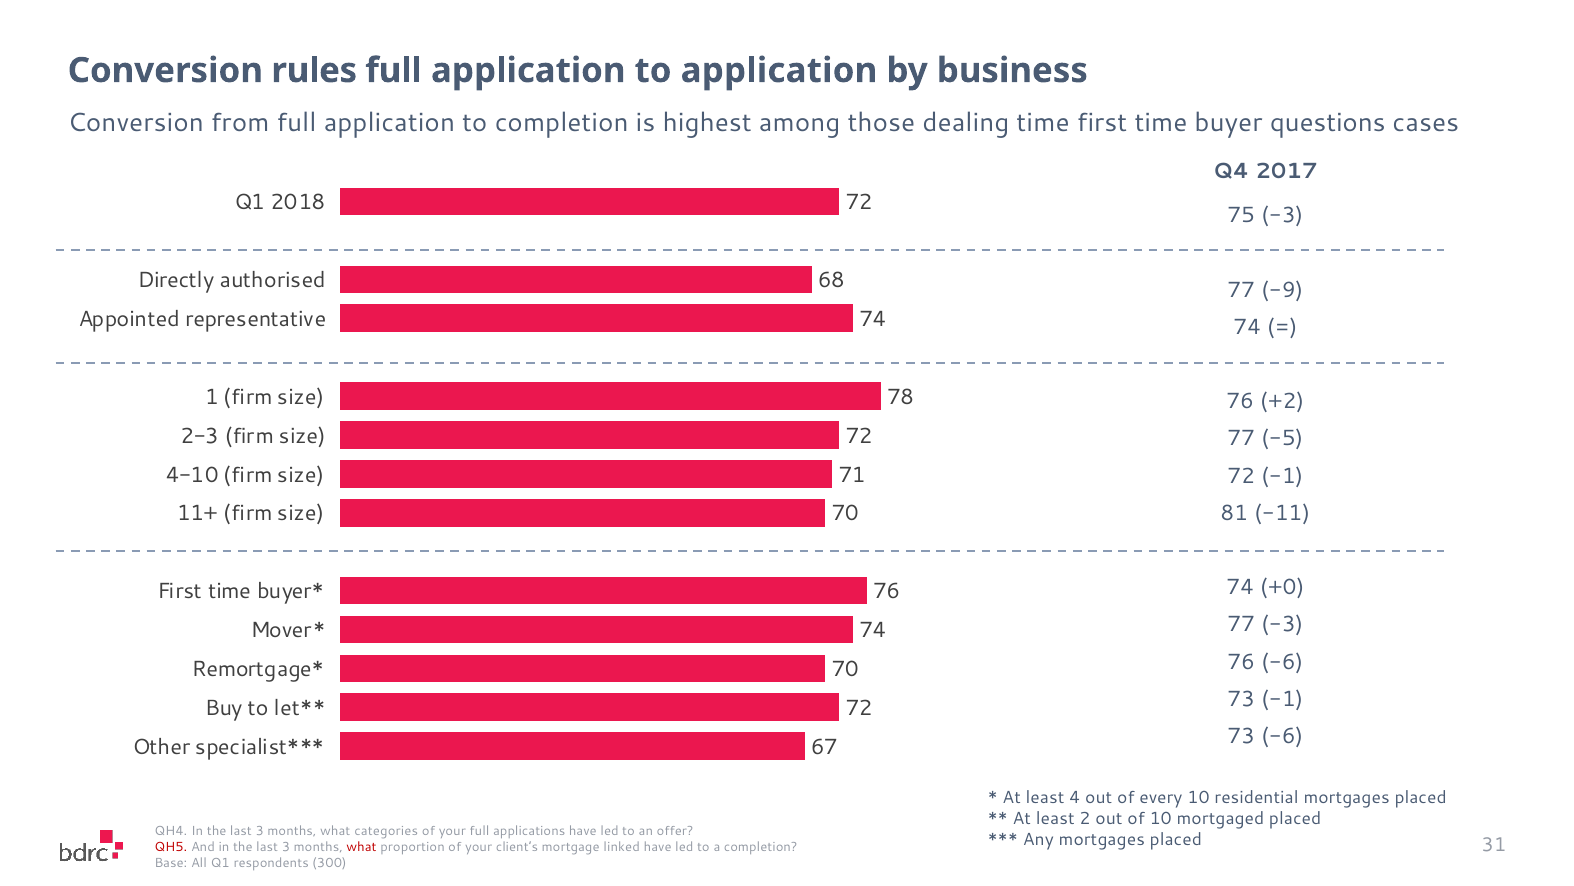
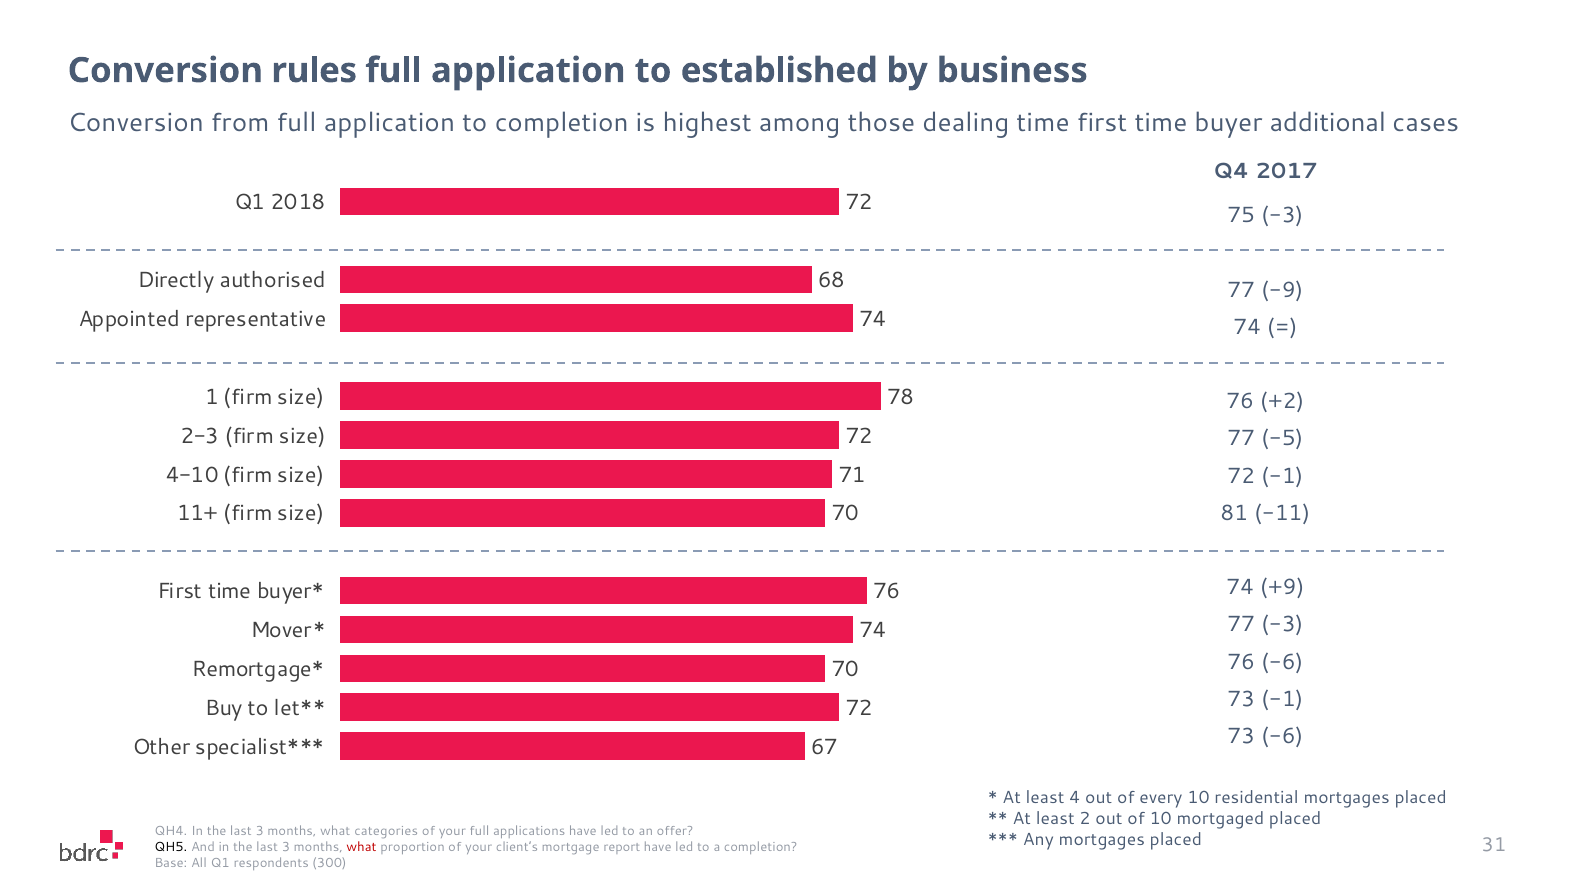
to application: application -> established
questions: questions -> additional
+0: +0 -> +9
QH5 colour: red -> black
linked: linked -> report
